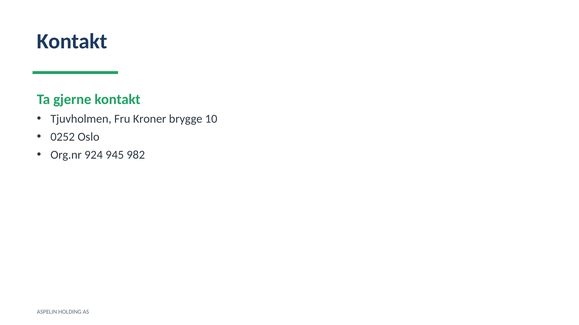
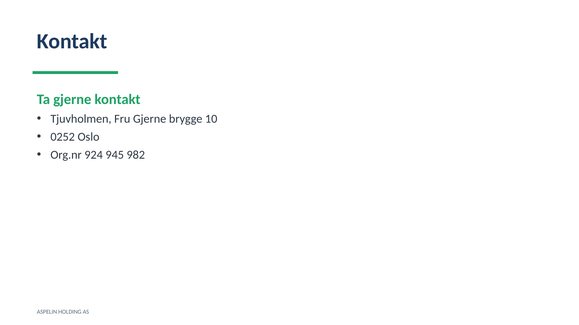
Fru Kroner: Kroner -> Gjerne
